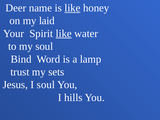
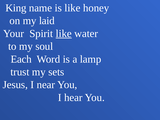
Deer: Deer -> King
like at (72, 8) underline: present -> none
Bind: Bind -> Each
I soul: soul -> near
hills: hills -> hear
